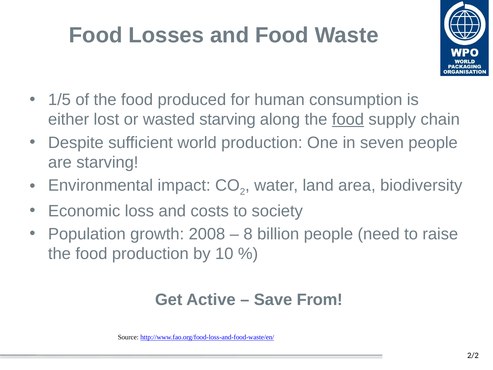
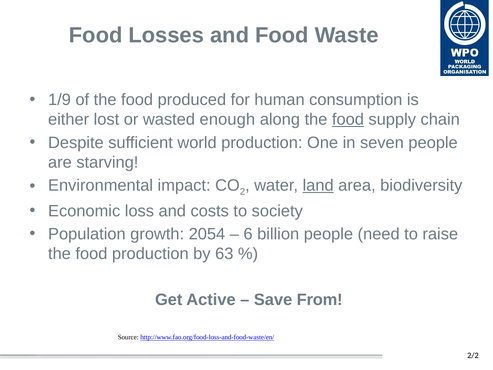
1/5: 1/5 -> 1/9
wasted starving: starving -> enough
land underline: none -> present
2008: 2008 -> 2054
8: 8 -> 6
10: 10 -> 63
